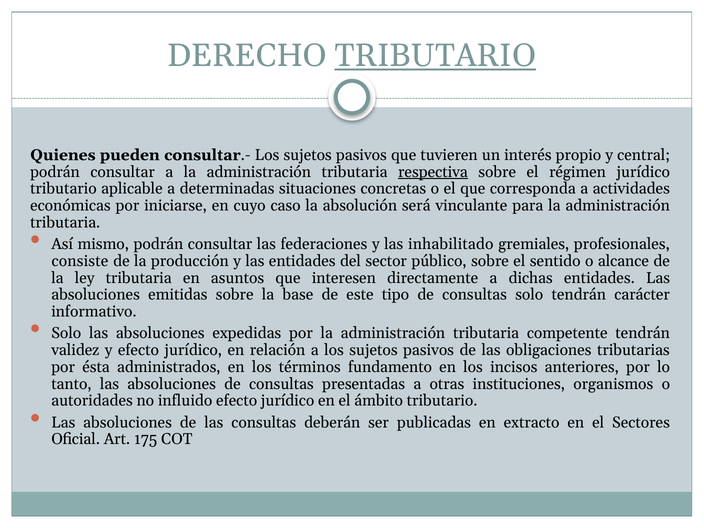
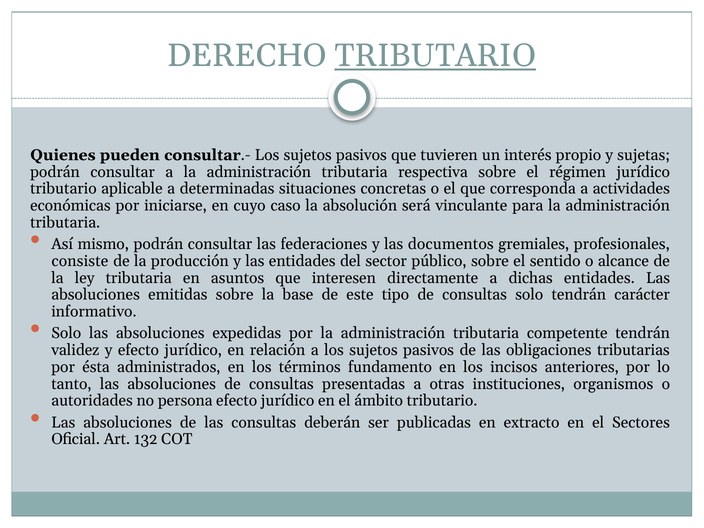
central: central -> sujetas
respectiva underline: present -> none
inhabilitado: inhabilitado -> documentos
influido: influido -> persona
175: 175 -> 132
